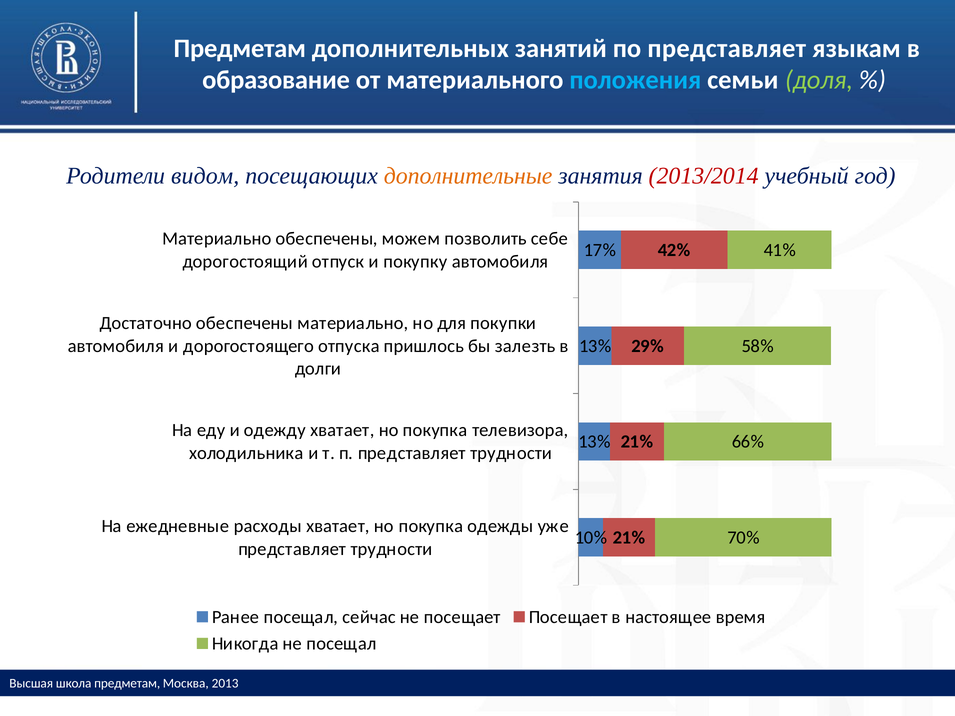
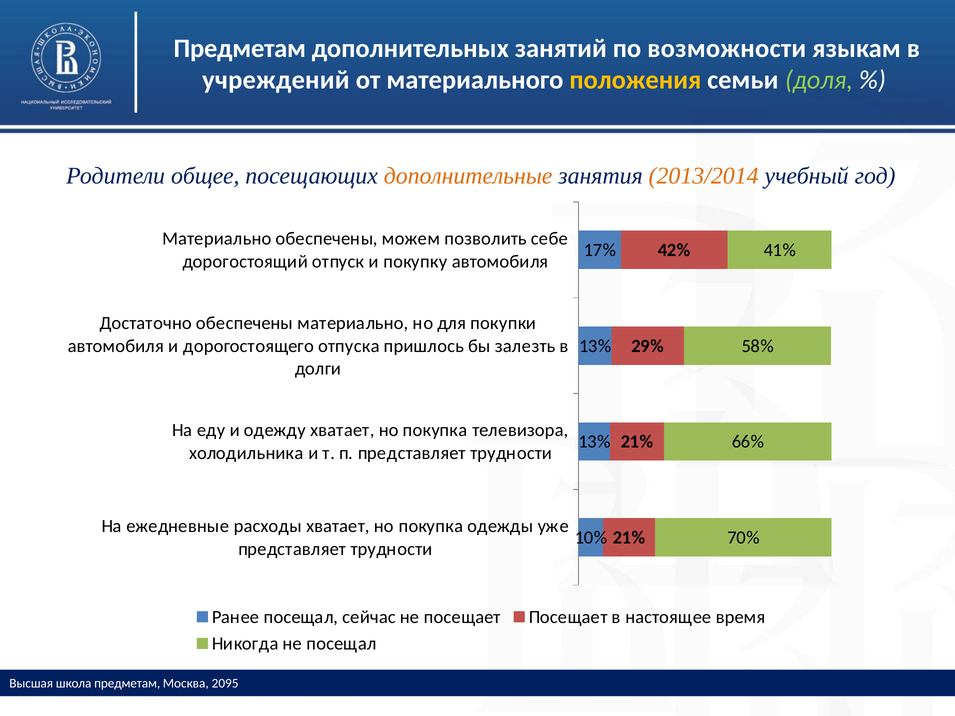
по представляет: представляет -> возможности
образование: образование -> учреждений
положения colour: light blue -> yellow
видом: видом -> общее
2013/2014 colour: red -> orange
2013: 2013 -> 2095
